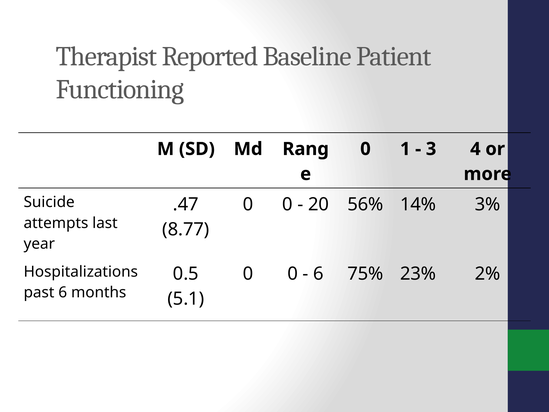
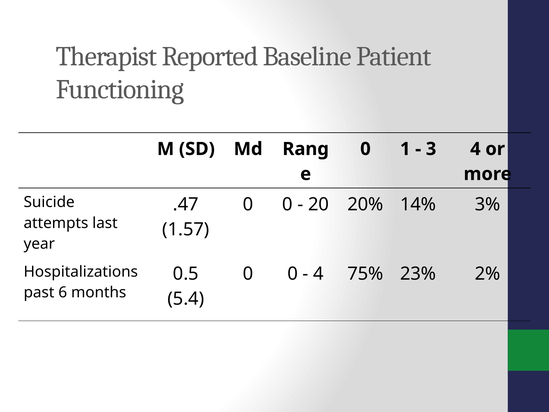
56%: 56% -> 20%
8.77: 8.77 -> 1.57
6 at (318, 274): 6 -> 4
5.1: 5.1 -> 5.4
